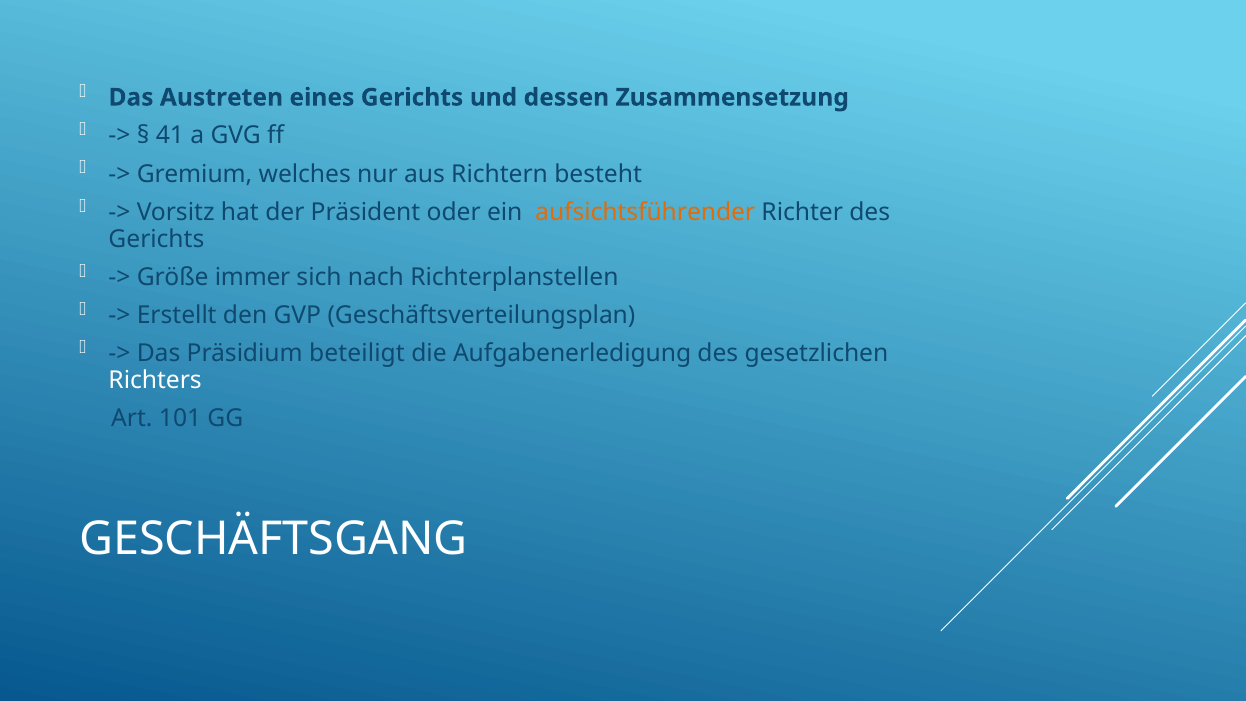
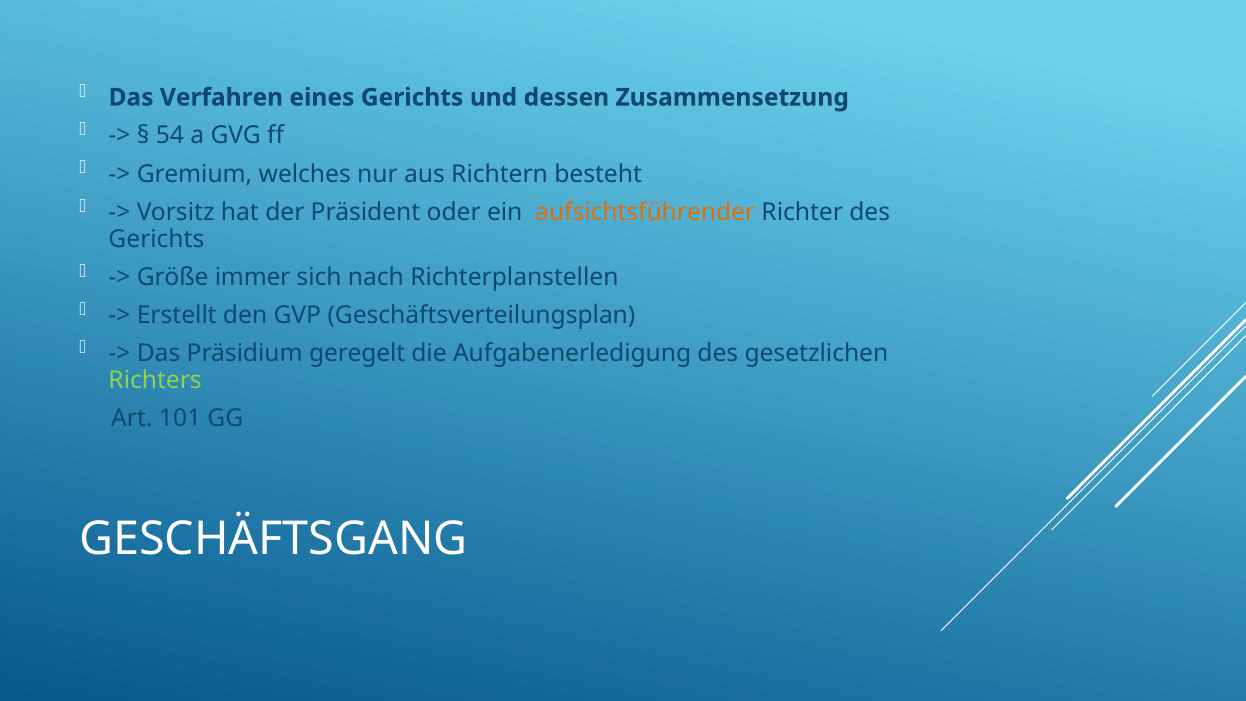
Austreten: Austreten -> Verfahren
41: 41 -> 54
beteiligt: beteiligt -> geregelt
Richters colour: white -> light green
